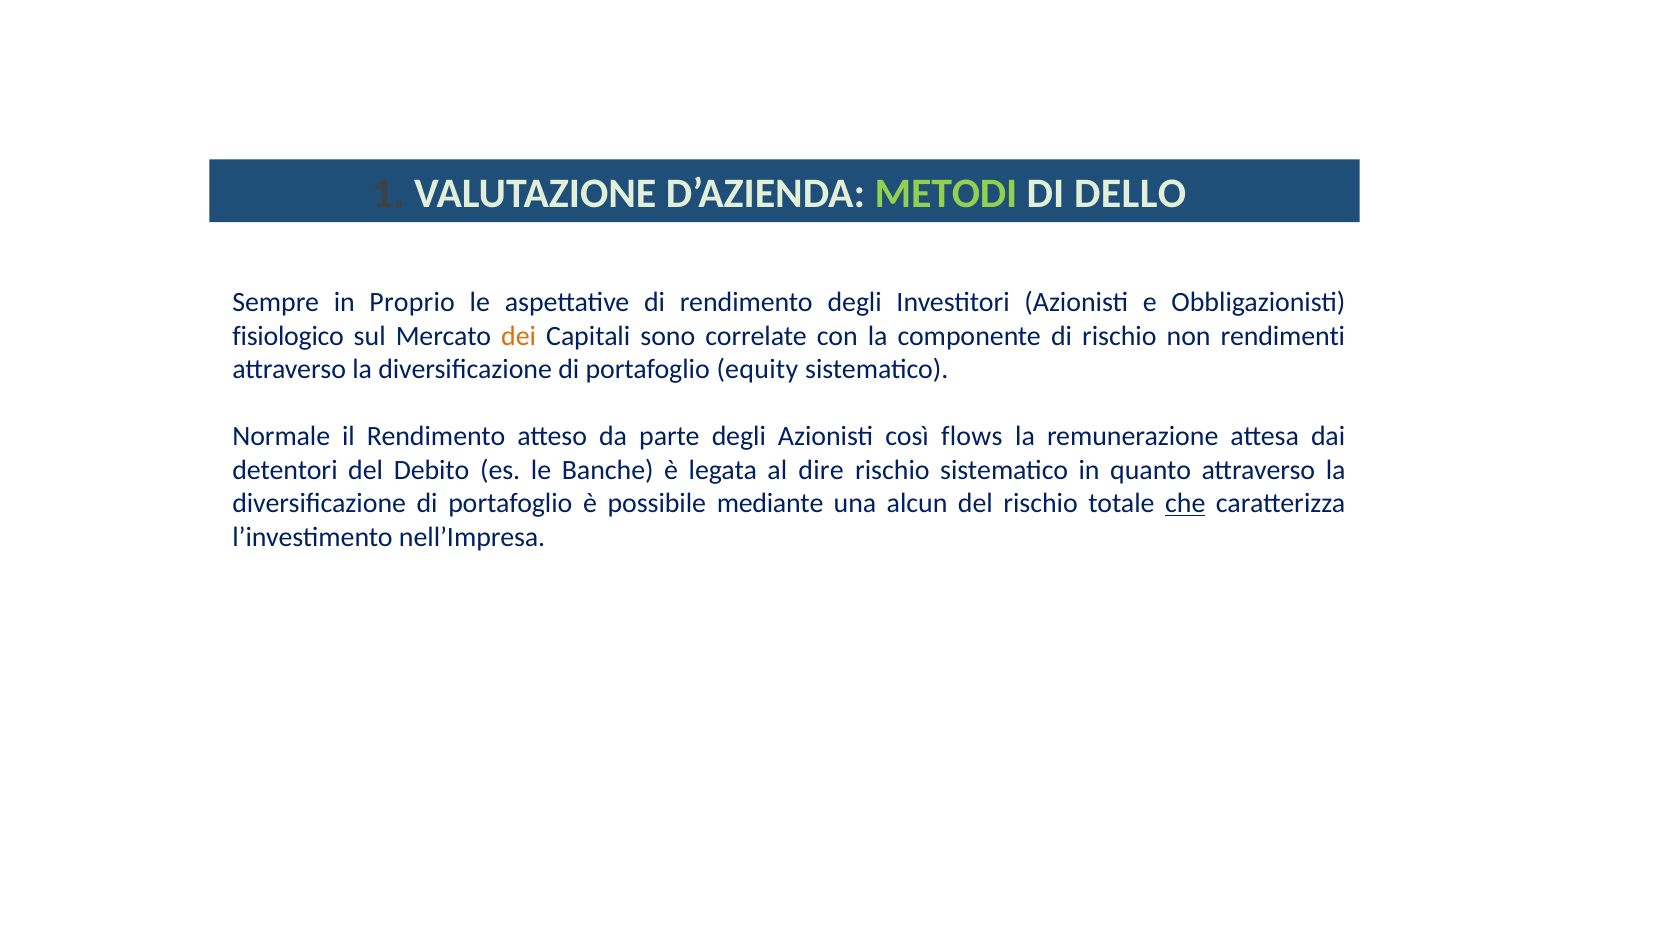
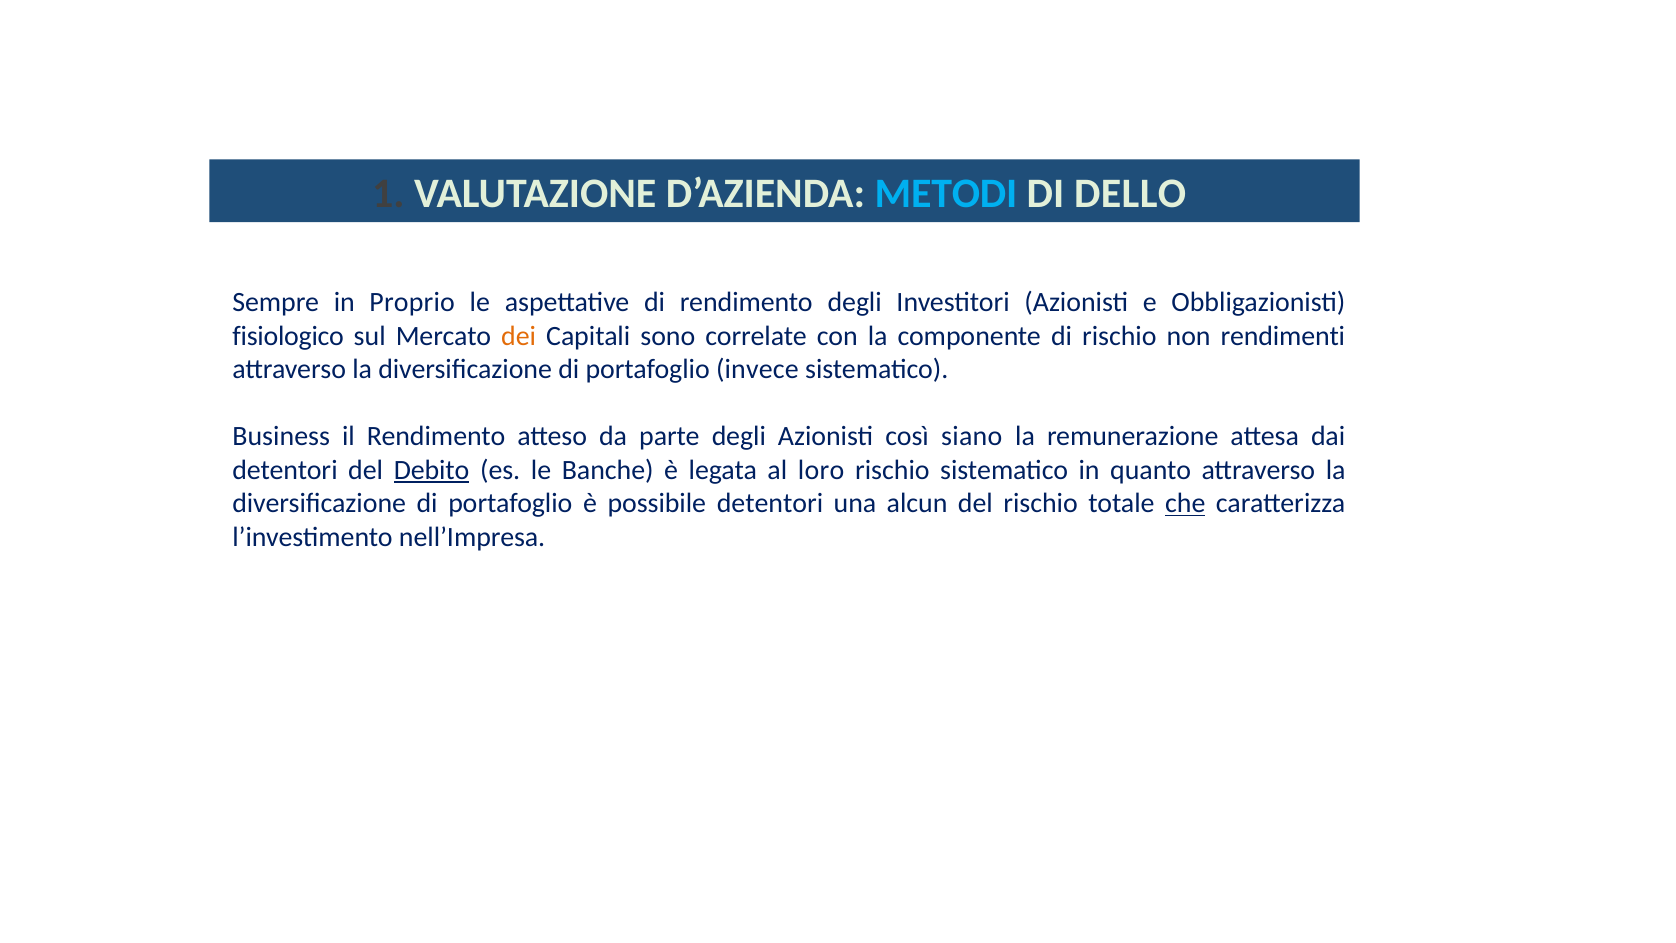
METODI colour: light green -> light blue
equity: equity -> invece
Normale: Normale -> Business
flows: flows -> siano
Debito underline: none -> present
dire: dire -> loro
possibile mediante: mediante -> detentori
